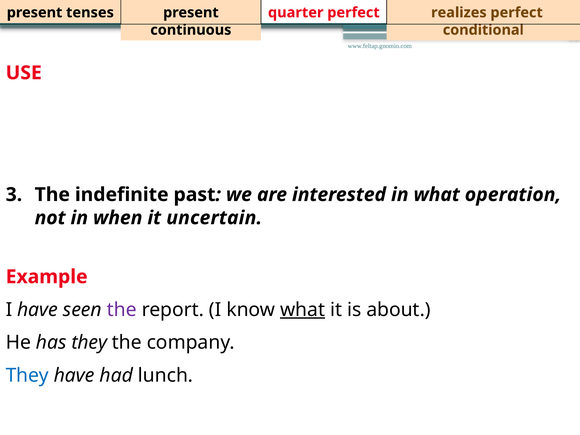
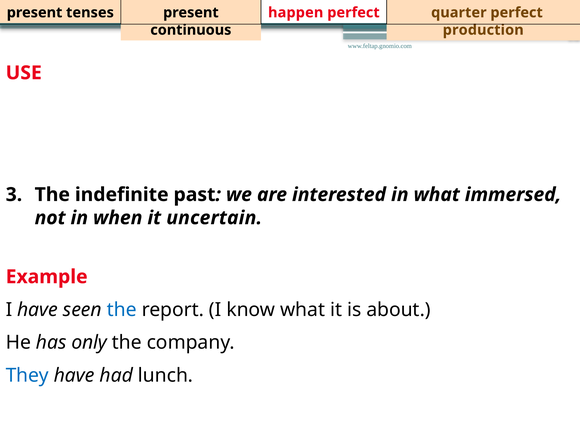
quarter: quarter -> happen
realizes: realizes -> quarter
conditional: conditional -> production
operation: operation -> immersed
the at (122, 310) colour: purple -> blue
what at (303, 310) underline: present -> none
has they: they -> only
